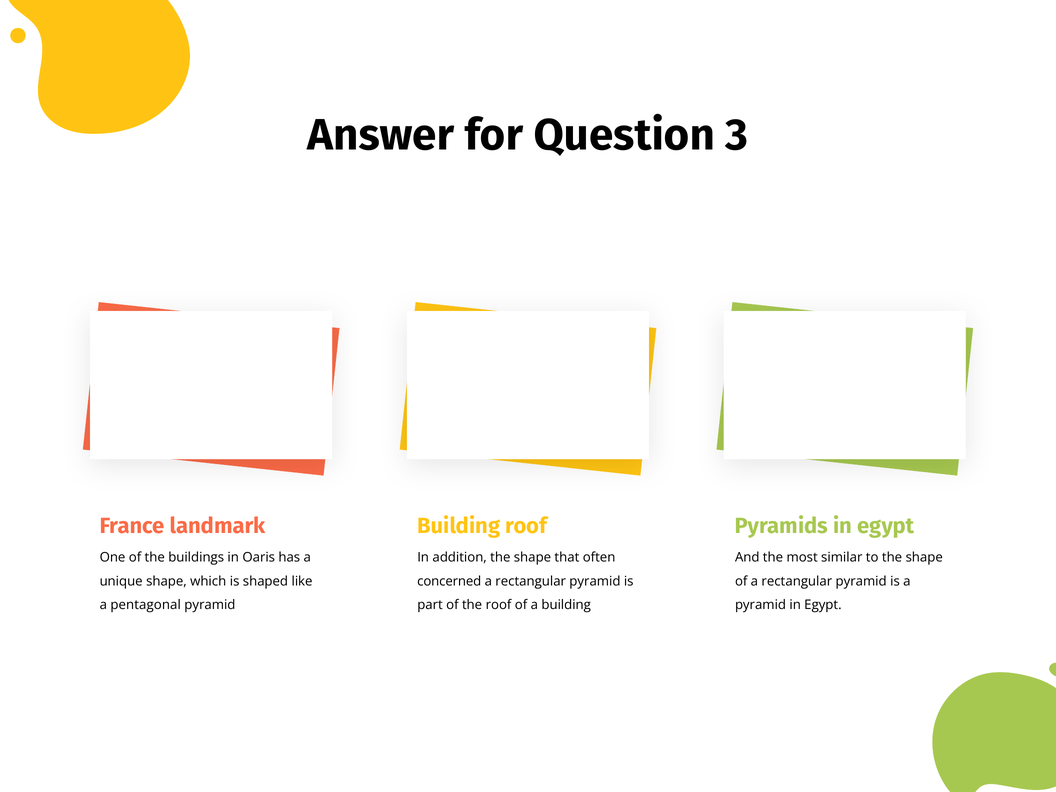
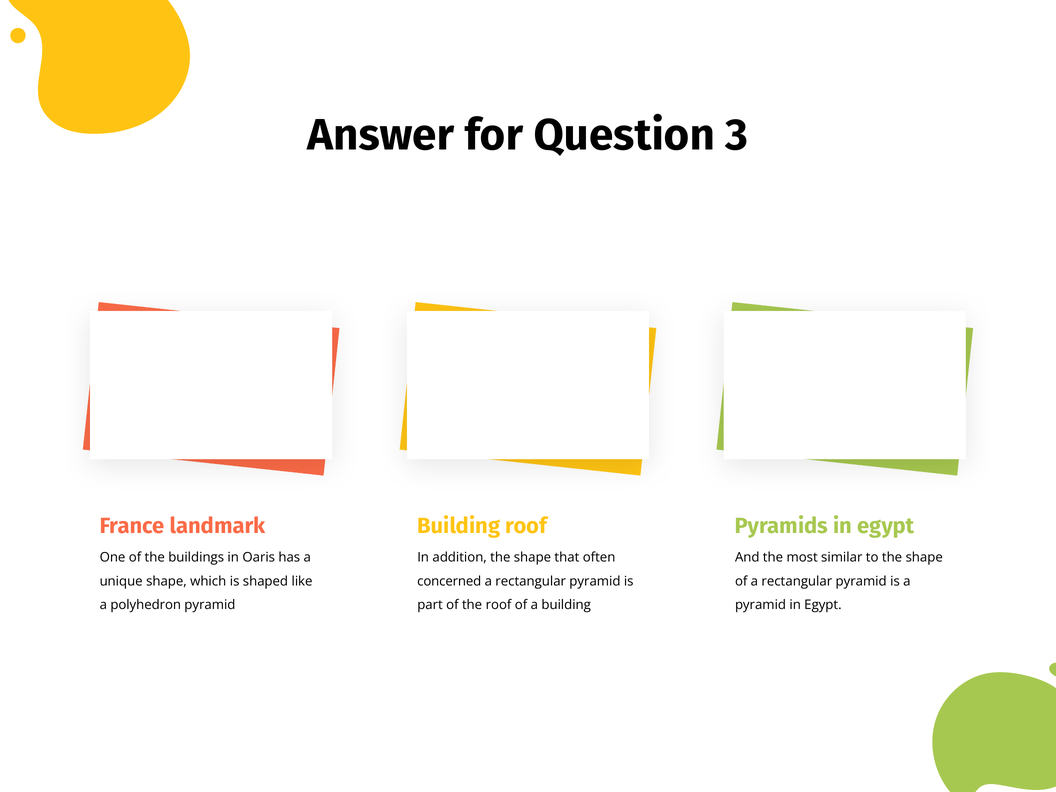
pentagonal: pentagonal -> polyhedron
